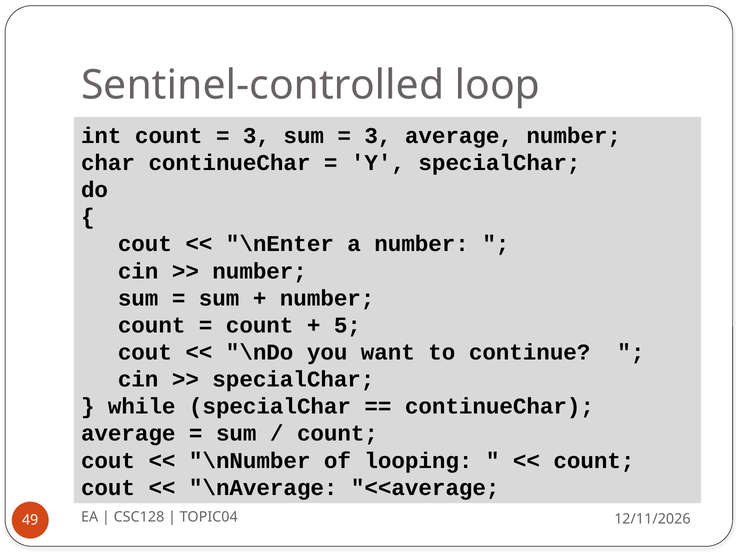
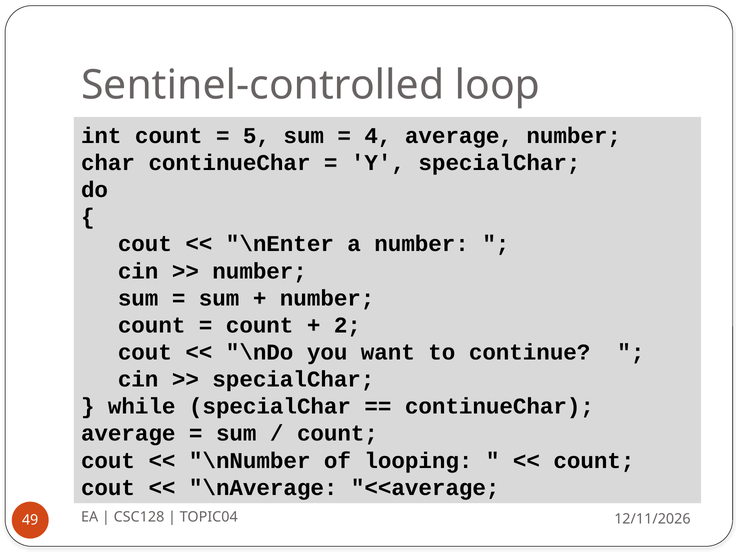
3 at (256, 136): 3 -> 5
3 at (378, 136): 3 -> 4
5: 5 -> 2
